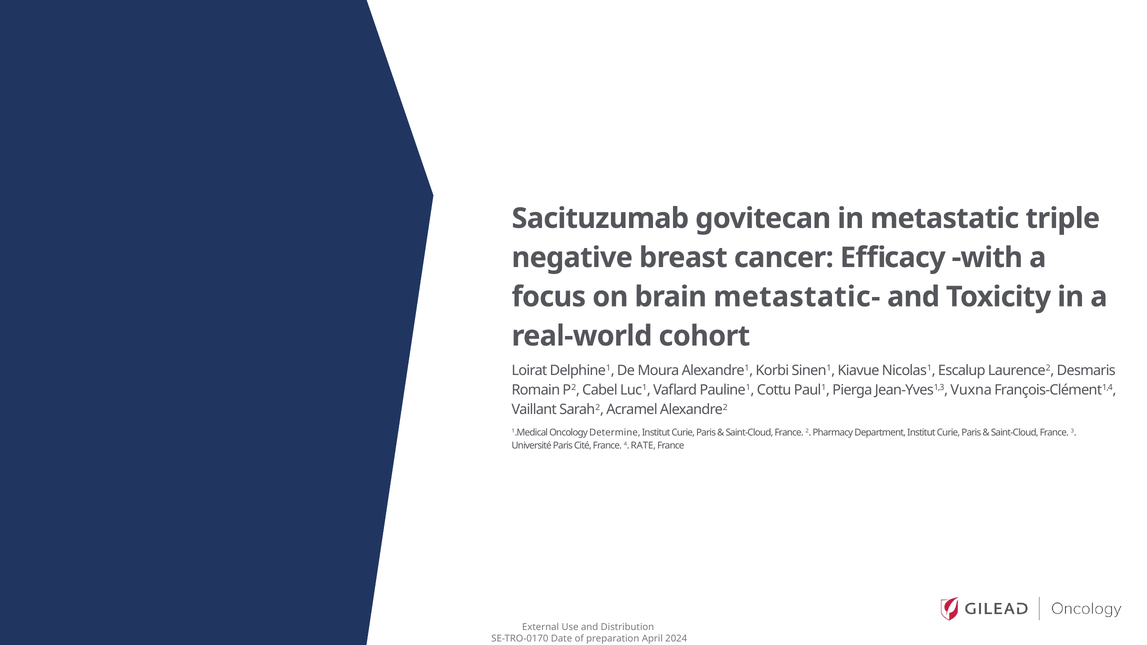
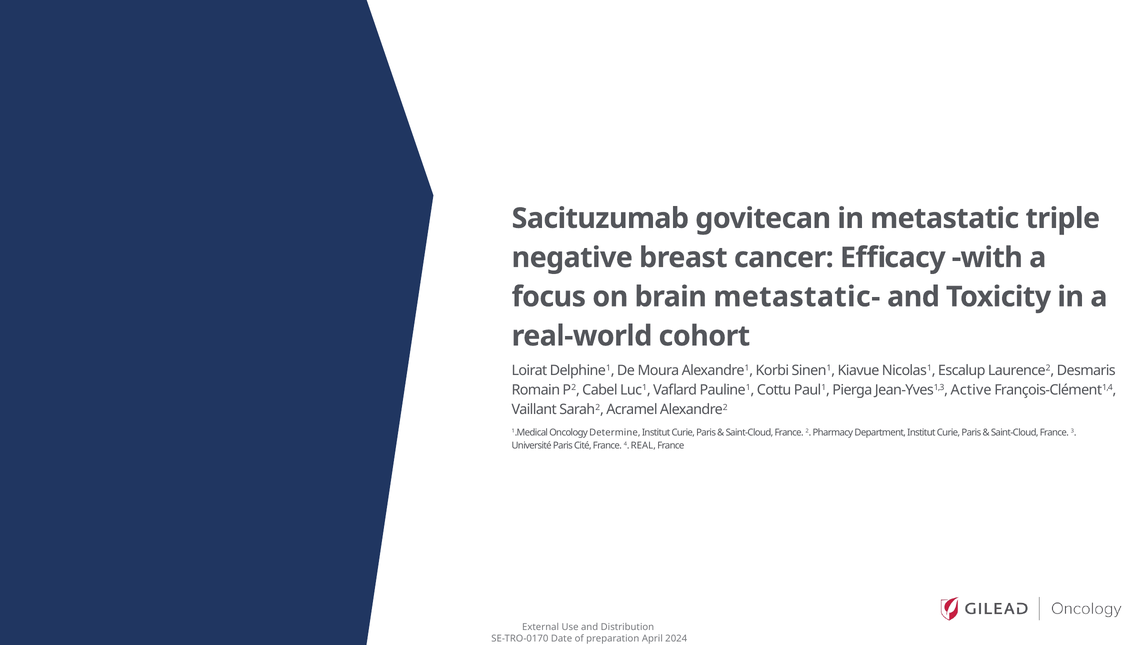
Vuxna: Vuxna -> Active
RATE: RATE -> REAL
